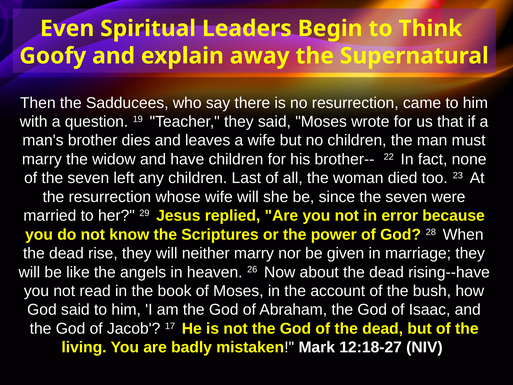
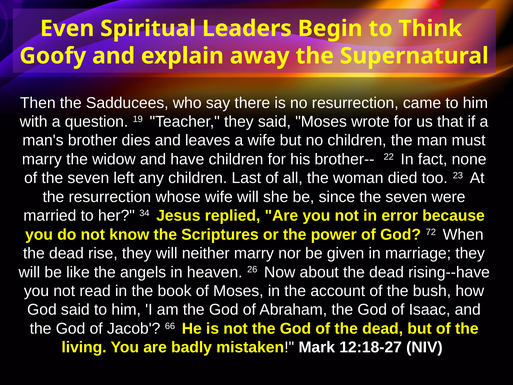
29: 29 -> 34
28: 28 -> 72
17: 17 -> 66
